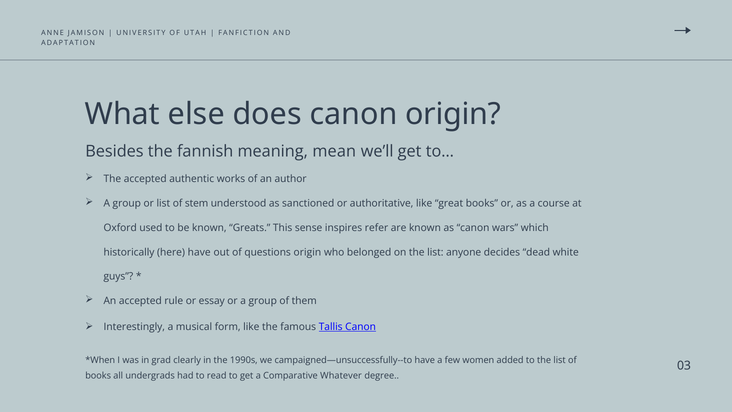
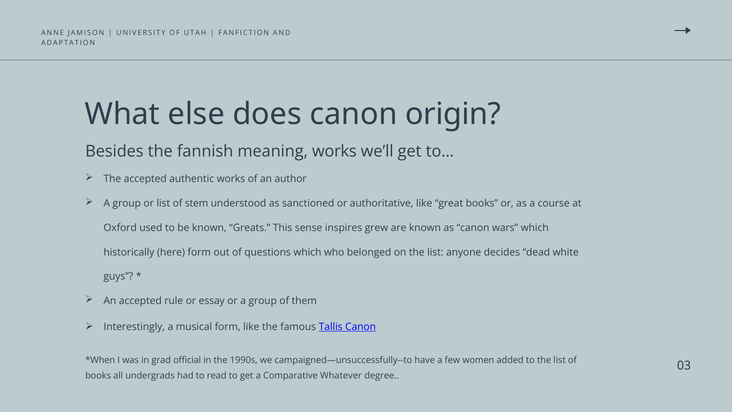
meaning mean: mean -> works
refer: refer -> grew
here have: have -> form
questions origin: origin -> which
clearly: clearly -> official
